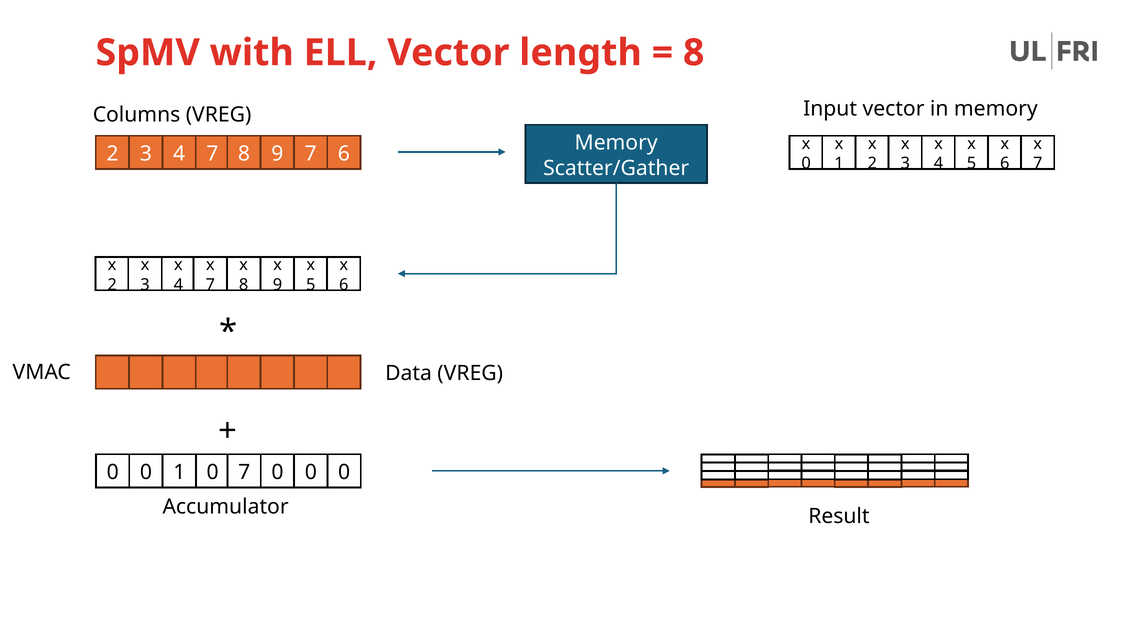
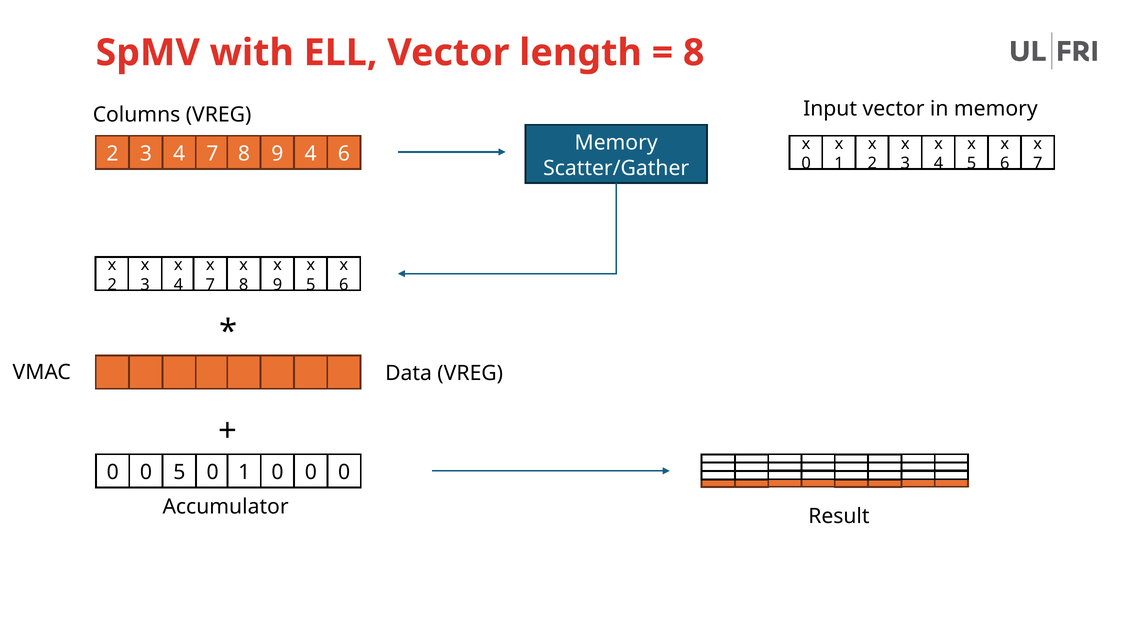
9 7: 7 -> 4
0 1: 1 -> 5
0 7: 7 -> 1
